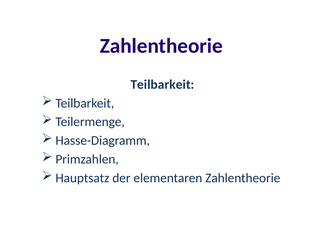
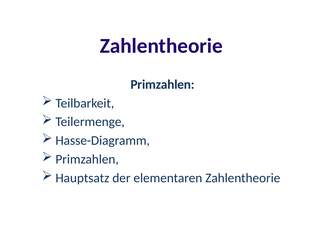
Teilbarkeit at (162, 85): Teilbarkeit -> Primzahlen
